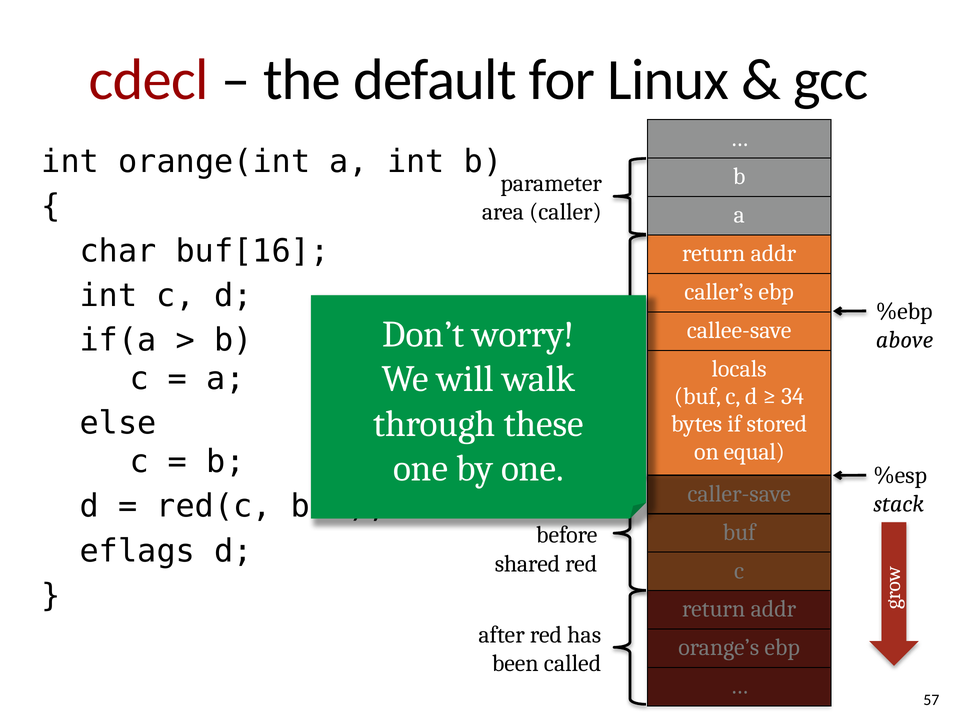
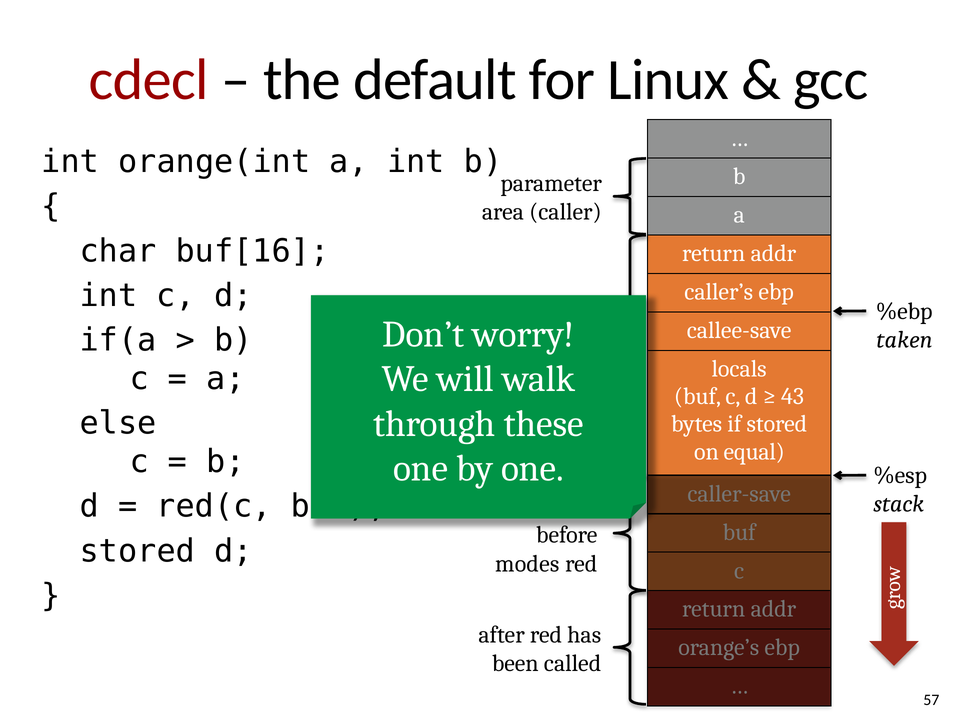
above: above -> taken
34: 34 -> 43
eflags at (137, 551): eflags -> stored
shared: shared -> modes
